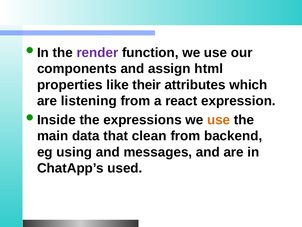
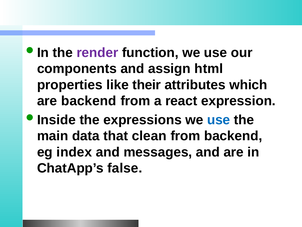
are listening: listening -> backend
use at (219, 120) colour: orange -> blue
using: using -> index
used: used -> false
